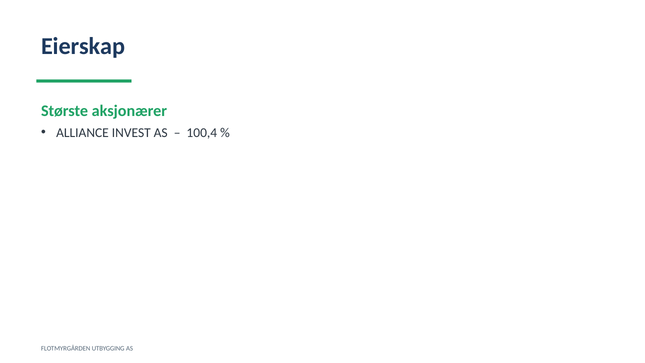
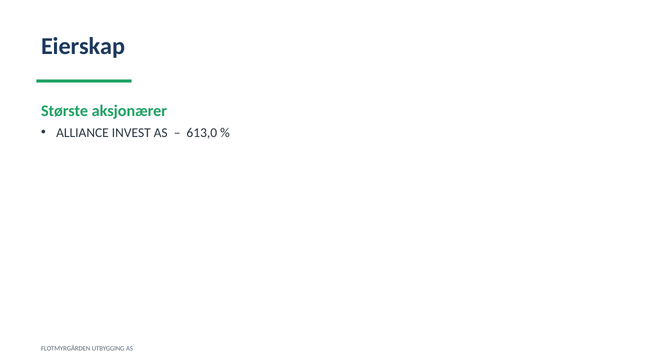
100,4: 100,4 -> 613,0
